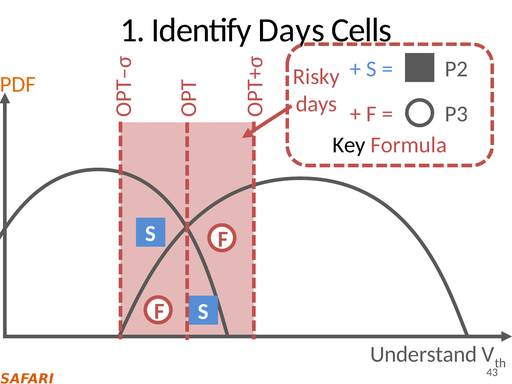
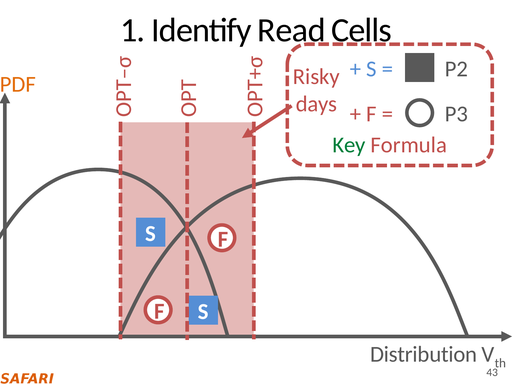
Identify Days: Days -> Read
Key colour: black -> green
Understand: Understand -> Distribution
